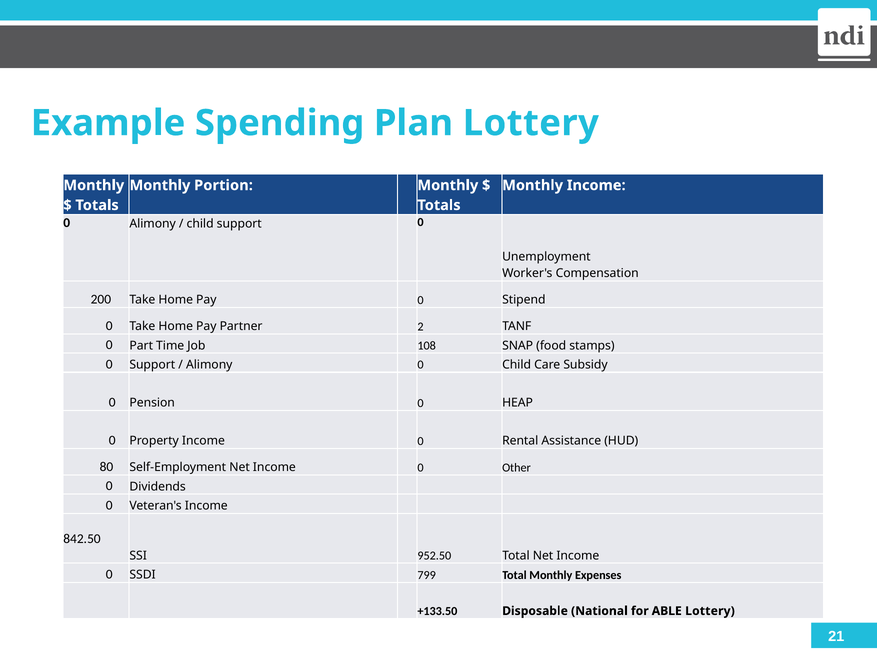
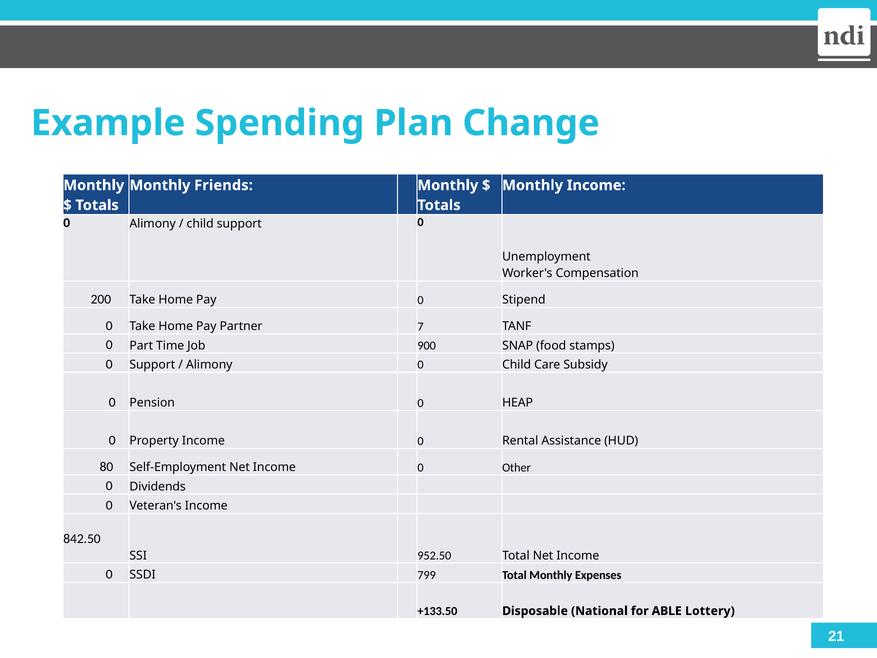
Plan Lottery: Lottery -> Change
Portion: Portion -> Friends
2: 2 -> 7
108: 108 -> 900
